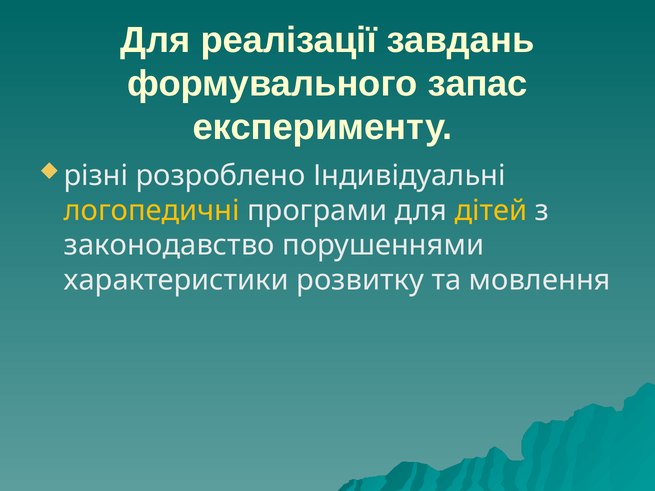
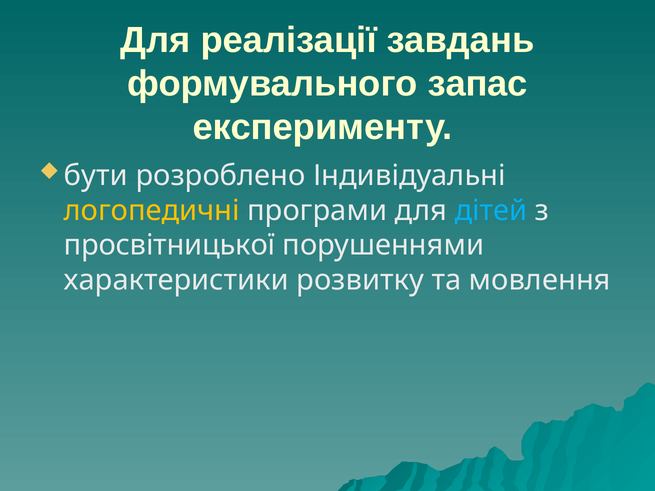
різні: різні -> бути
дітей colour: yellow -> light blue
законодавство: законодавство -> просвітницької
